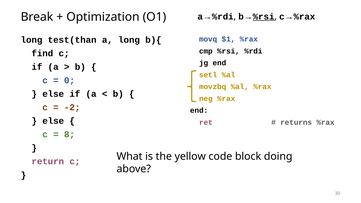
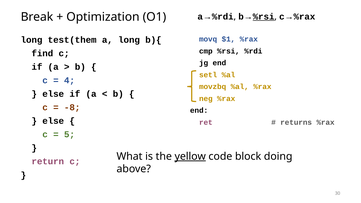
test(than: test(than -> test(them
0: 0 -> 4
-2: -2 -> -8
8: 8 -> 5
yellow underline: none -> present
